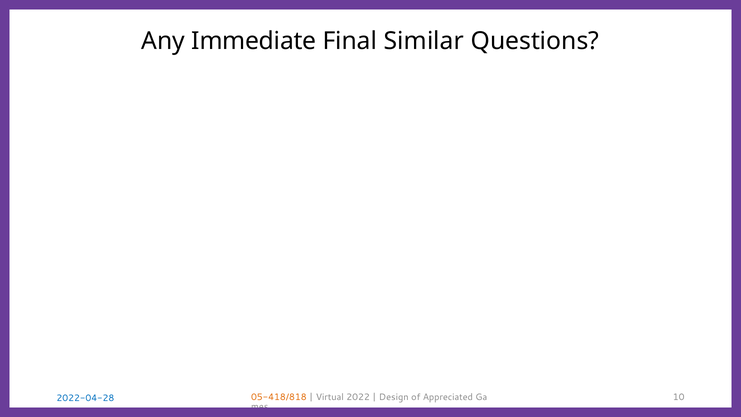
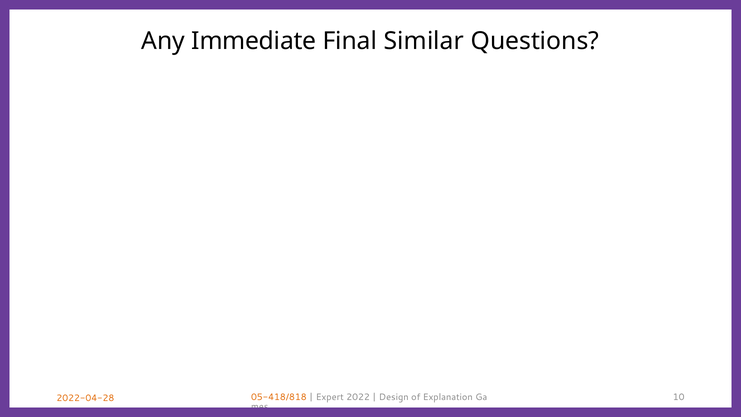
Virtual: Virtual -> Expert
Appreciated: Appreciated -> Explanation
2022-04-28 colour: blue -> orange
